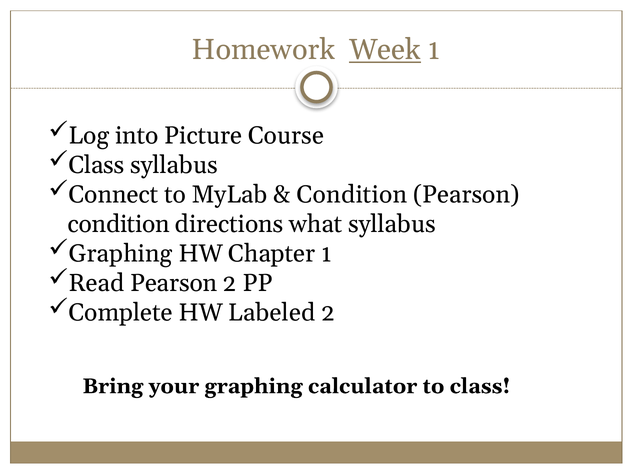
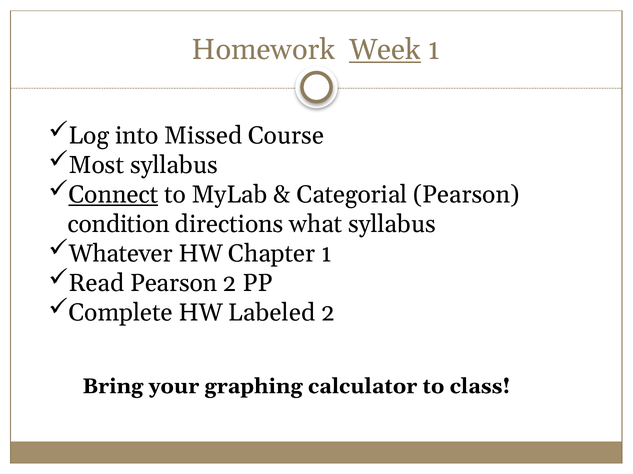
Picture: Picture -> Missed
Class at (97, 165): Class -> Most
Connect underline: none -> present
Condition at (352, 195): Condition -> Categorial
Graphing at (121, 254): Graphing -> Whatever
